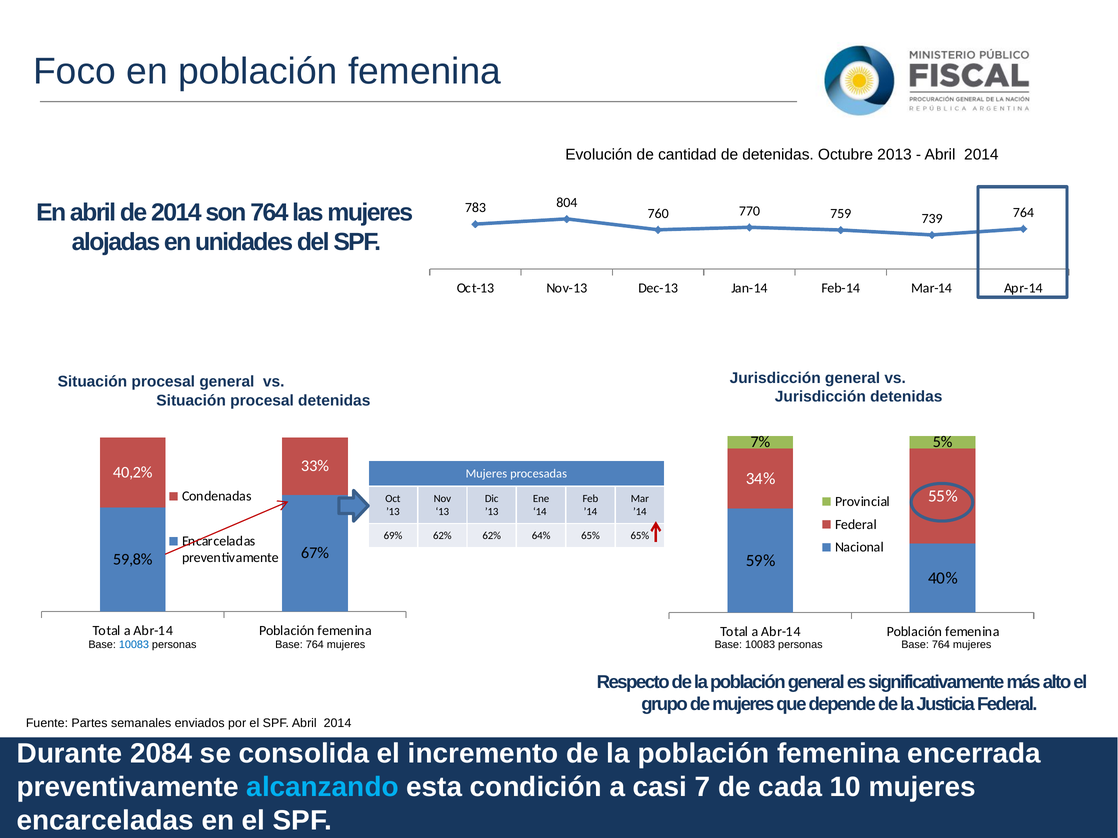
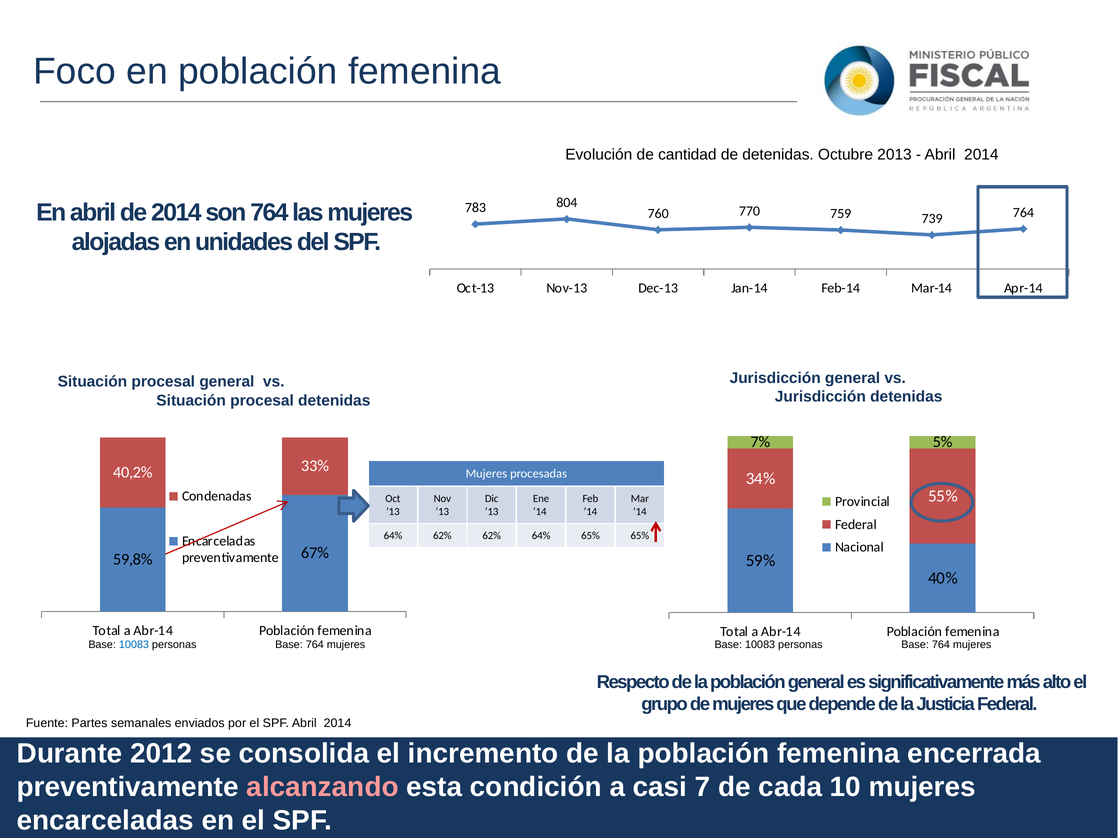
69% at (393, 536): 69% -> 64%
2084: 2084 -> 2012
alcanzando colour: light blue -> pink
